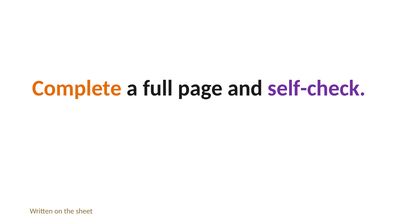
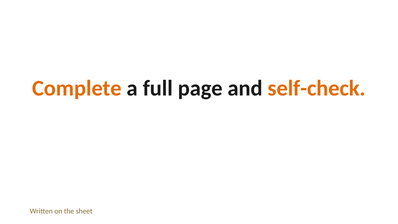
self-check colour: purple -> orange
